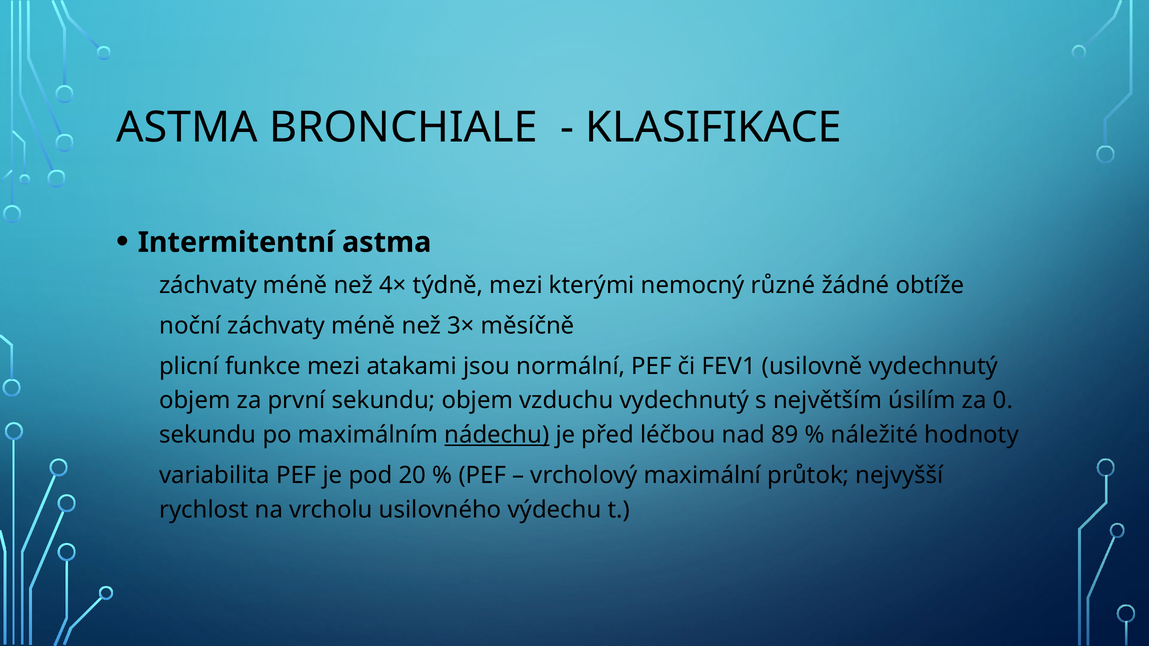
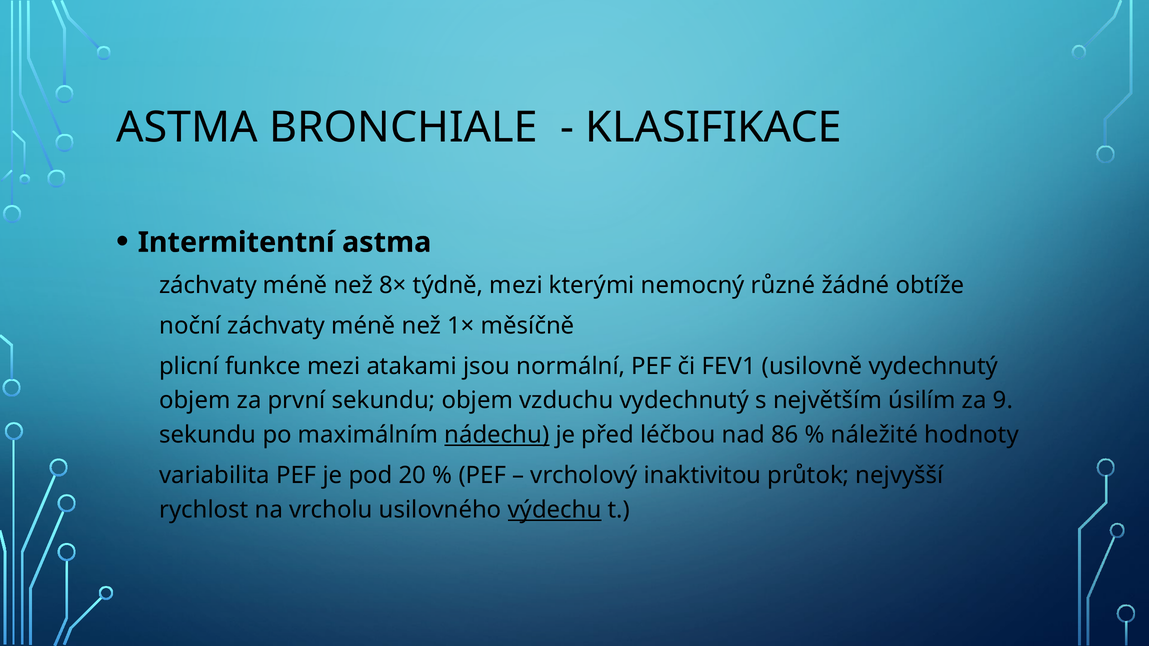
4×: 4× -> 8×
3×: 3× -> 1×
0: 0 -> 9
89: 89 -> 86
maximální: maximální -> inaktivitou
výdechu underline: none -> present
